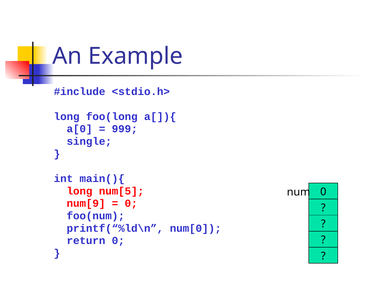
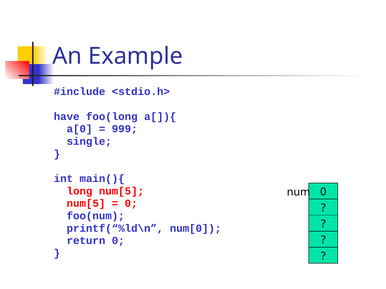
long at (67, 117): long -> have
num[9 at (86, 204): num[9 -> num[5
